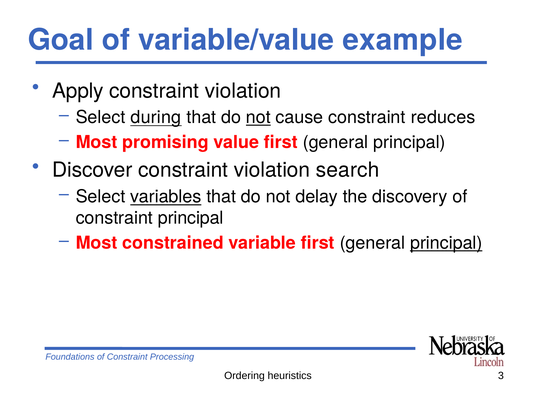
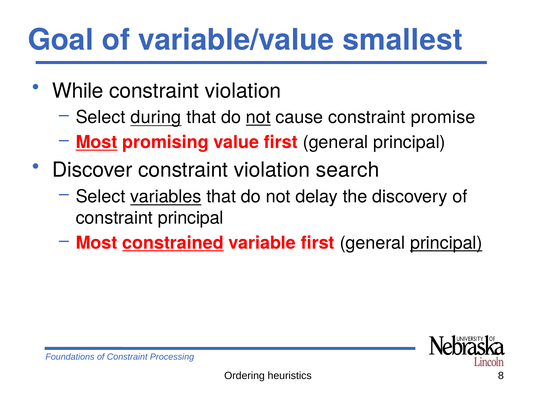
example: example -> smallest
Apply: Apply -> While
reduces: reduces -> promise
Most at (97, 142) underline: none -> present
constrained underline: none -> present
3: 3 -> 8
